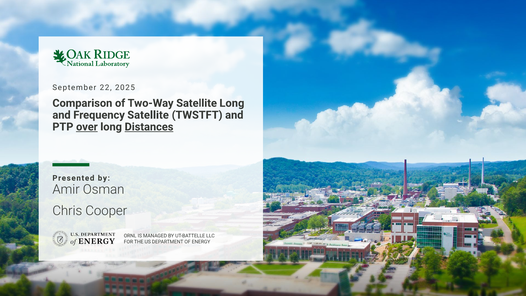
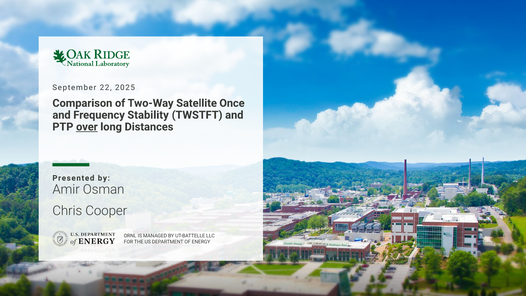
Satellite Long: Long -> Once
Frequency Satellite: Satellite -> Stability
Distances underline: present -> none
